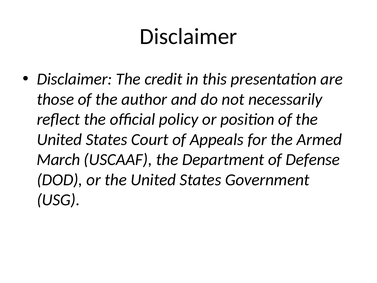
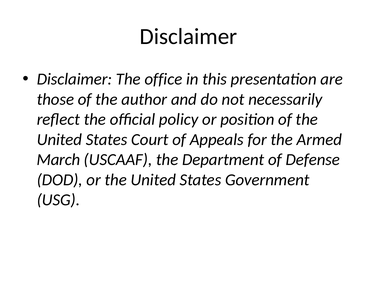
credit: credit -> office
